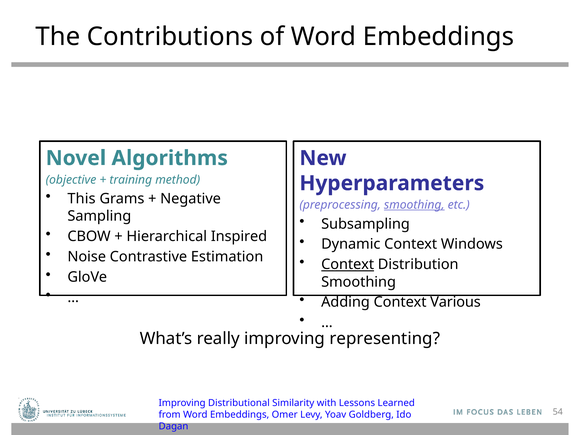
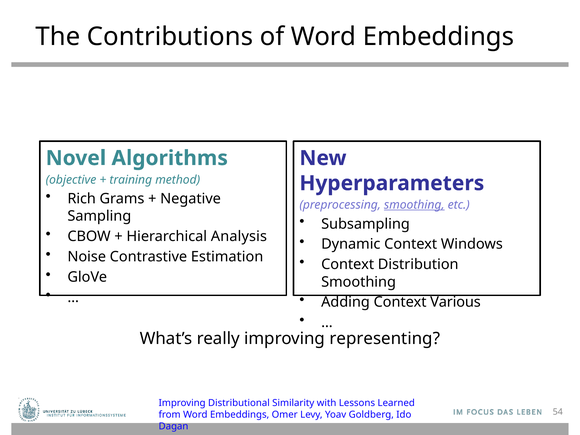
This: This -> Rich
Inspired: Inspired -> Analysis
Context at (348, 265) underline: present -> none
